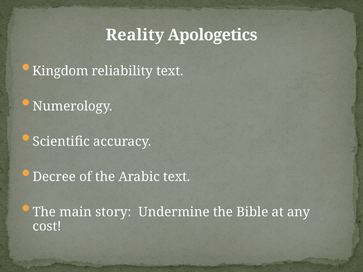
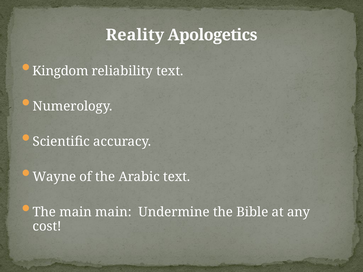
Decree: Decree -> Wayne
main story: story -> main
